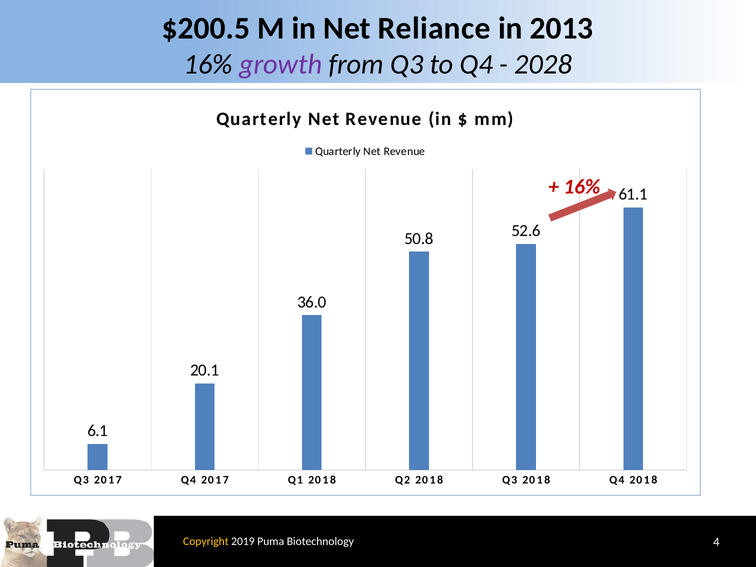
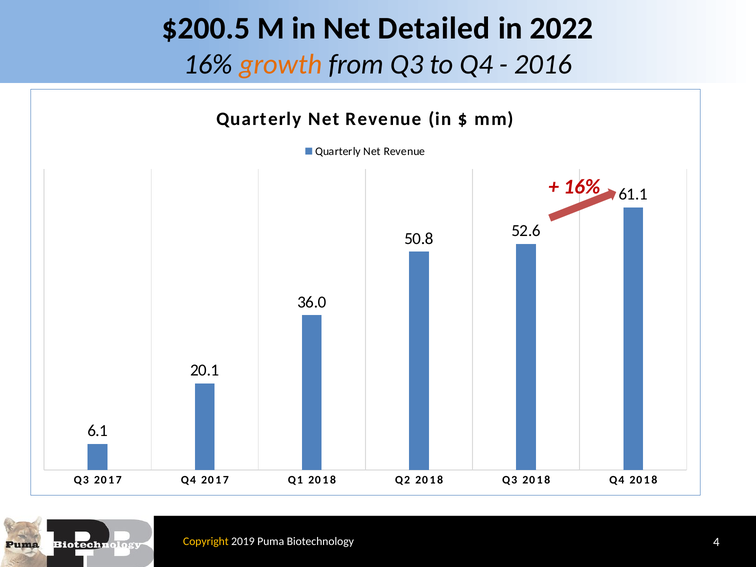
Reliance: Reliance -> Detailed
2013: 2013 -> 2022
growth colour: purple -> orange
2028: 2028 -> 2016
